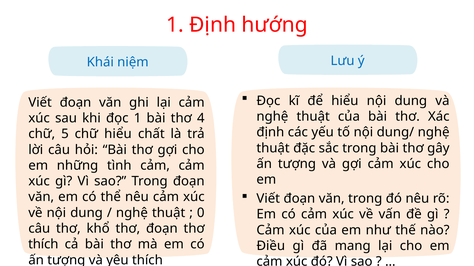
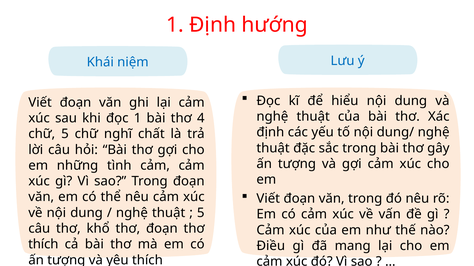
chữ hiểu: hiểu -> nghĩ
0 at (201, 213): 0 -> 5
